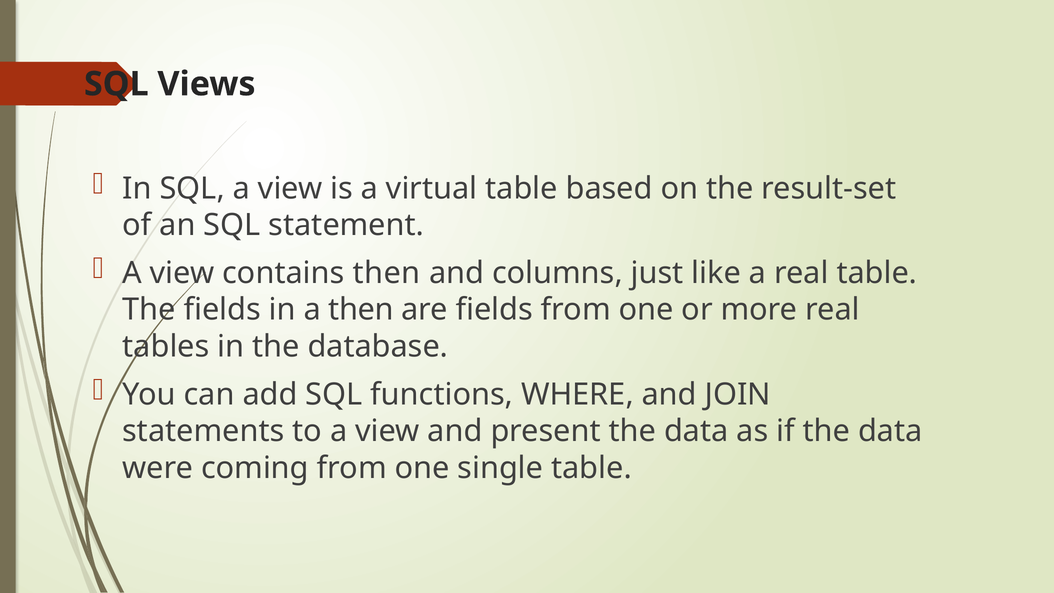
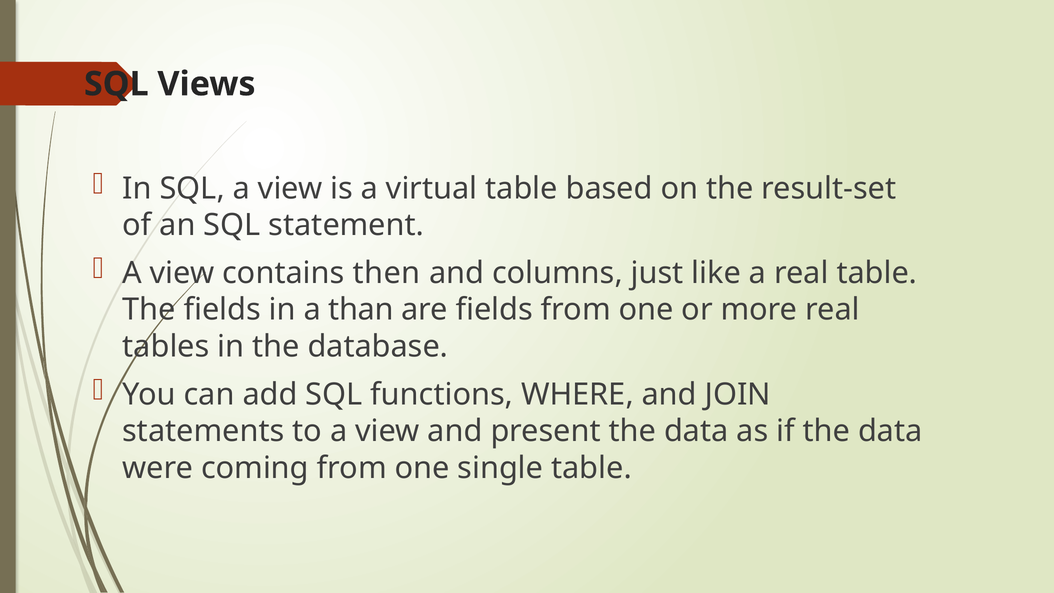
a then: then -> than
